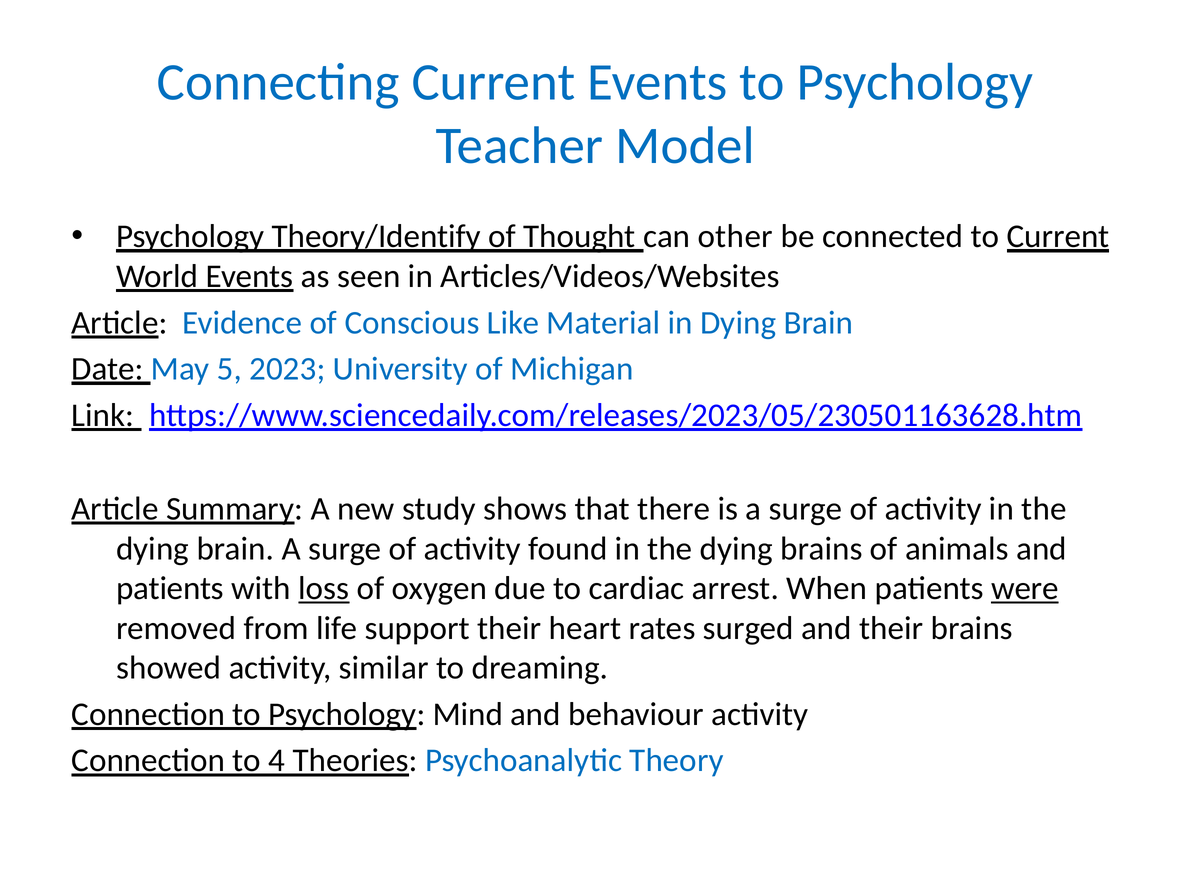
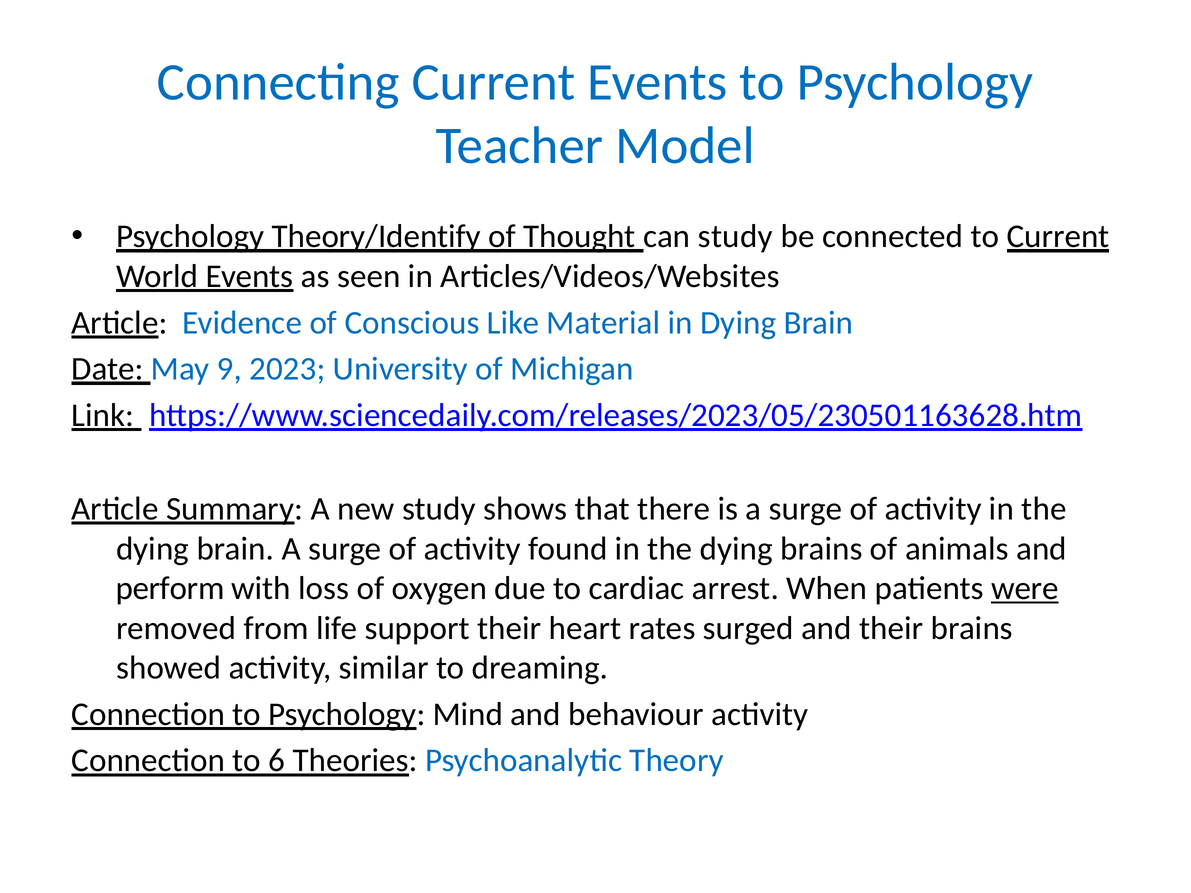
can other: other -> study
5: 5 -> 9
patients at (170, 589): patients -> perform
loss underline: present -> none
4: 4 -> 6
